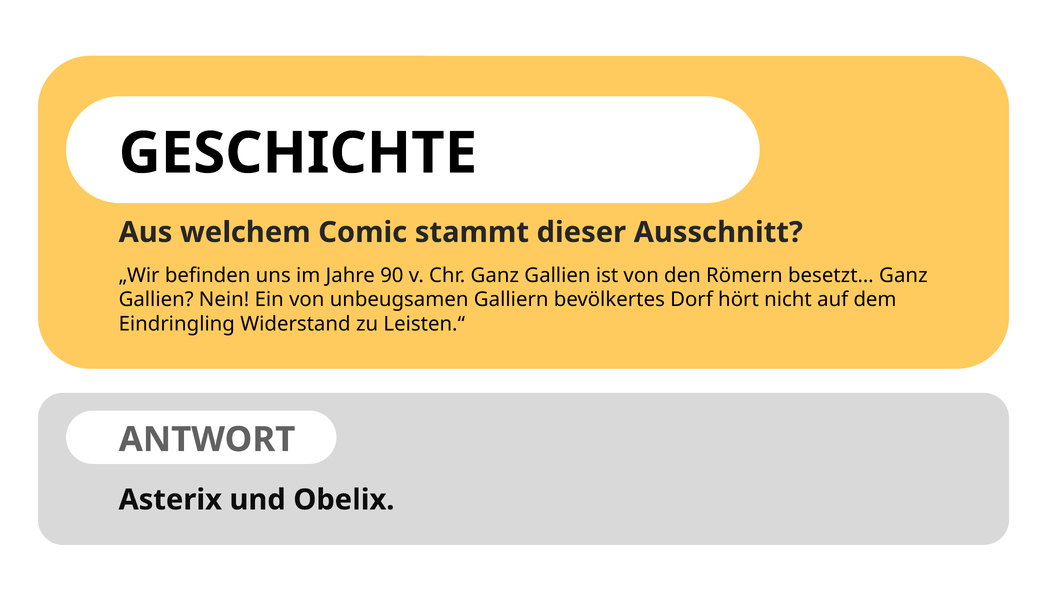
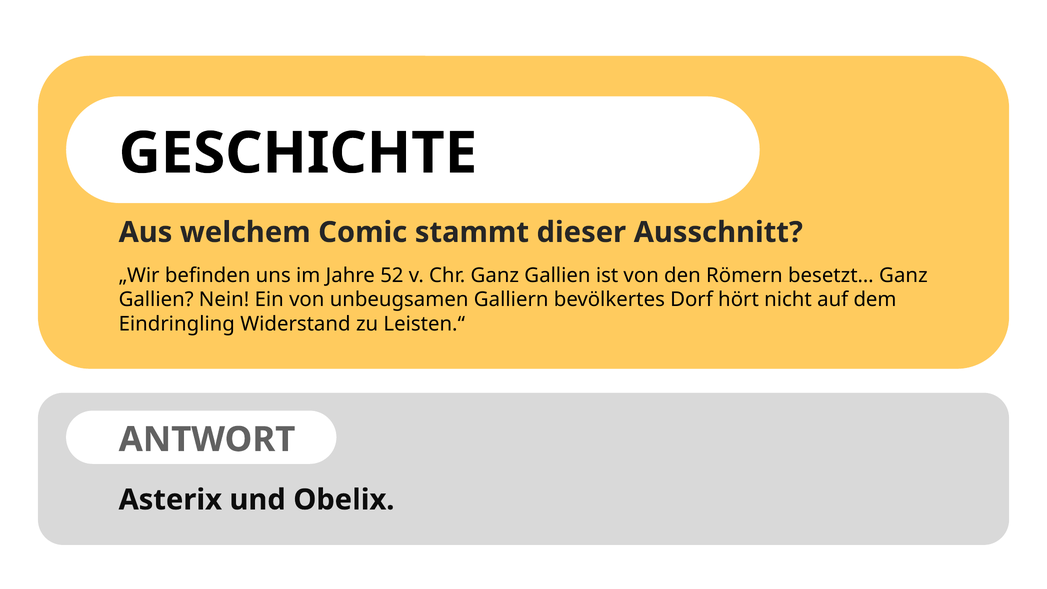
90: 90 -> 52
